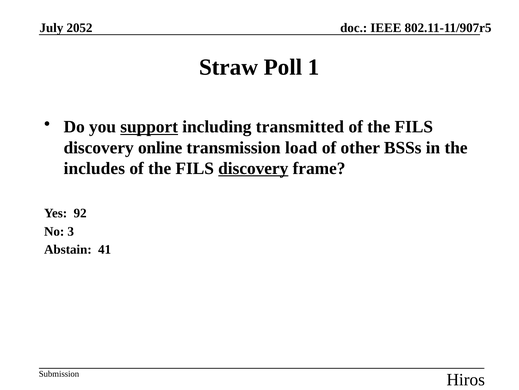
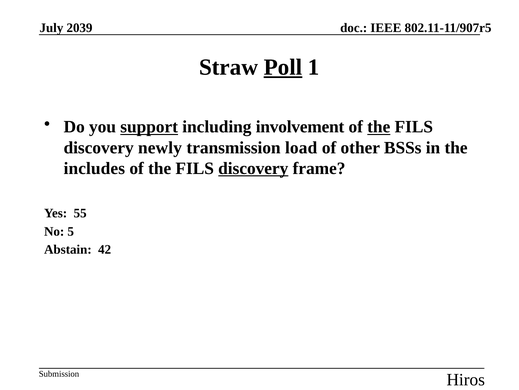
2052: 2052 -> 2039
Poll underline: none -> present
transmitted: transmitted -> involvement
the at (379, 127) underline: none -> present
online: online -> newly
92: 92 -> 55
3: 3 -> 5
41: 41 -> 42
